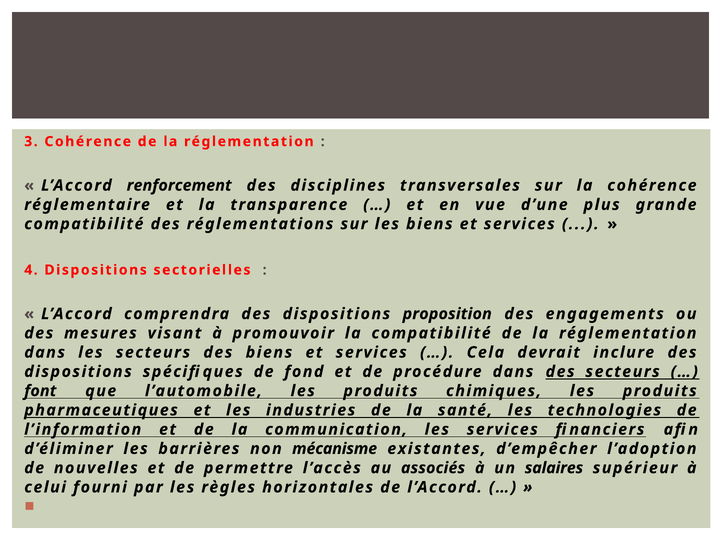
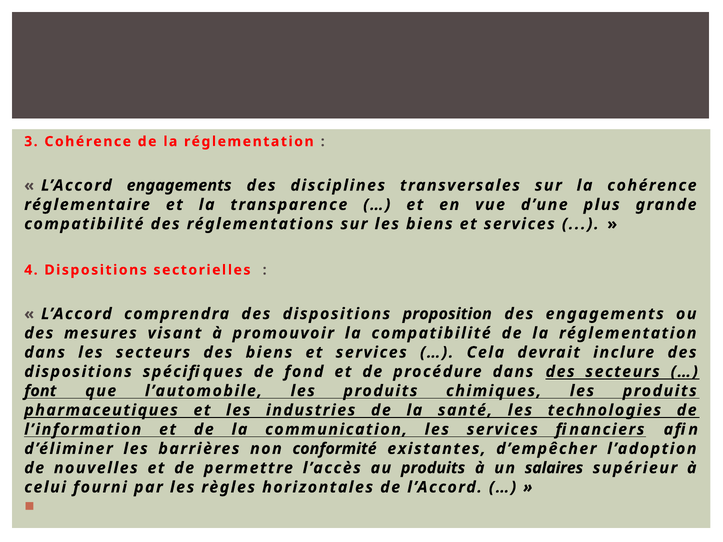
L’Accord renforcement: renforcement -> engagements
mécanisme: mécanisme -> conformité
au associés: associés -> produits
